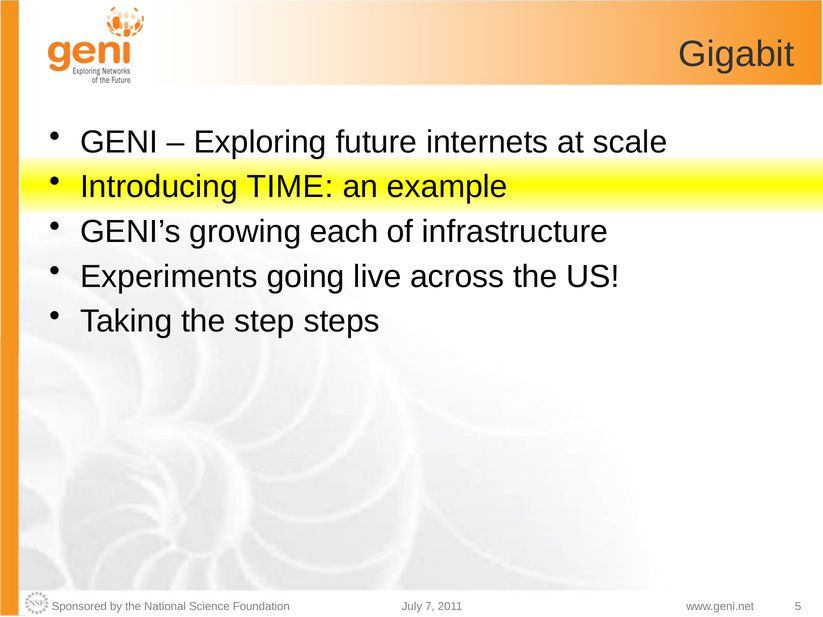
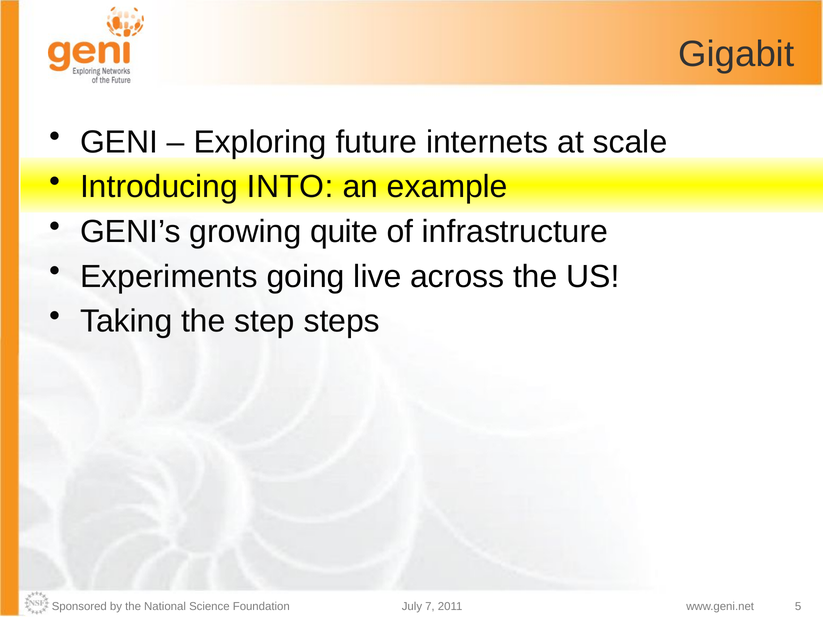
TIME: TIME -> INTO
each: each -> quite
